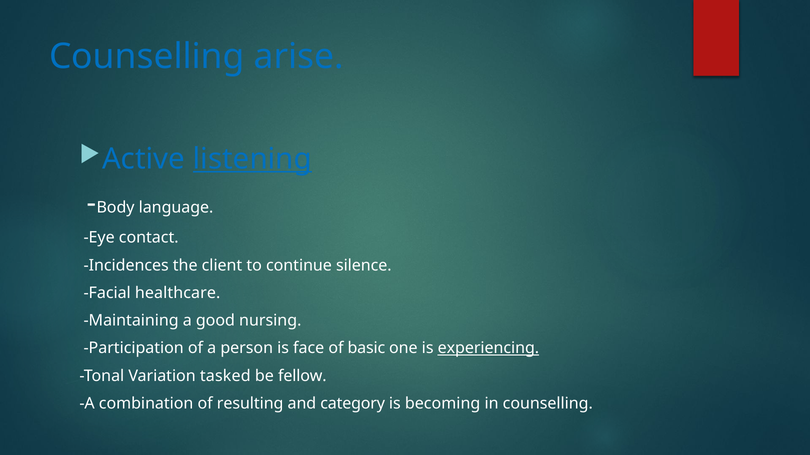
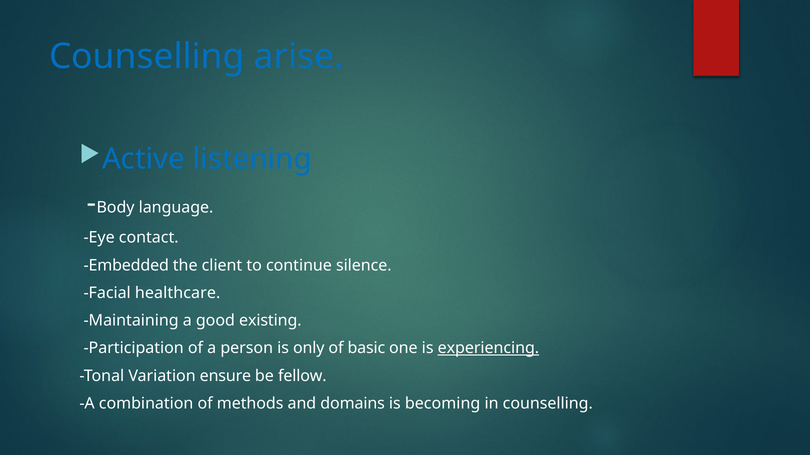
listening underline: present -> none
Incidences: Incidences -> Embedded
nursing: nursing -> existing
face: face -> only
tasked: tasked -> ensure
resulting: resulting -> methods
category: category -> domains
